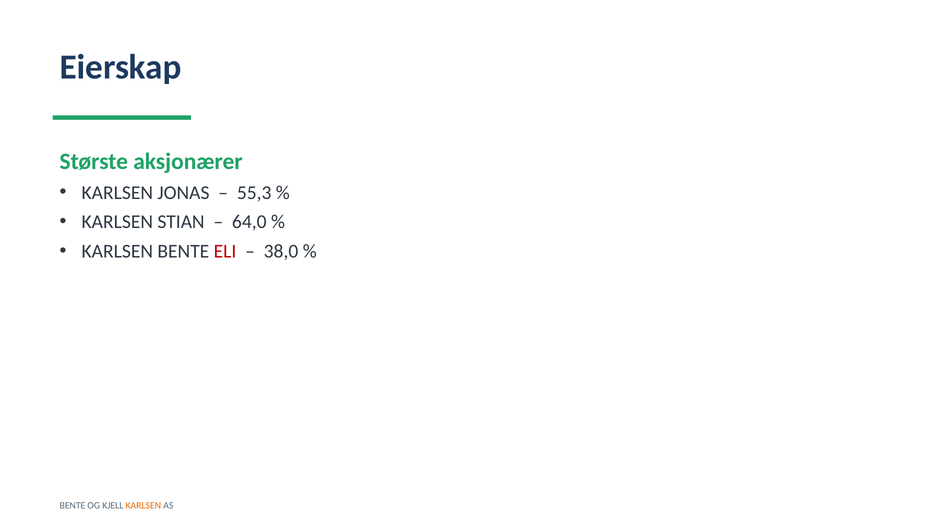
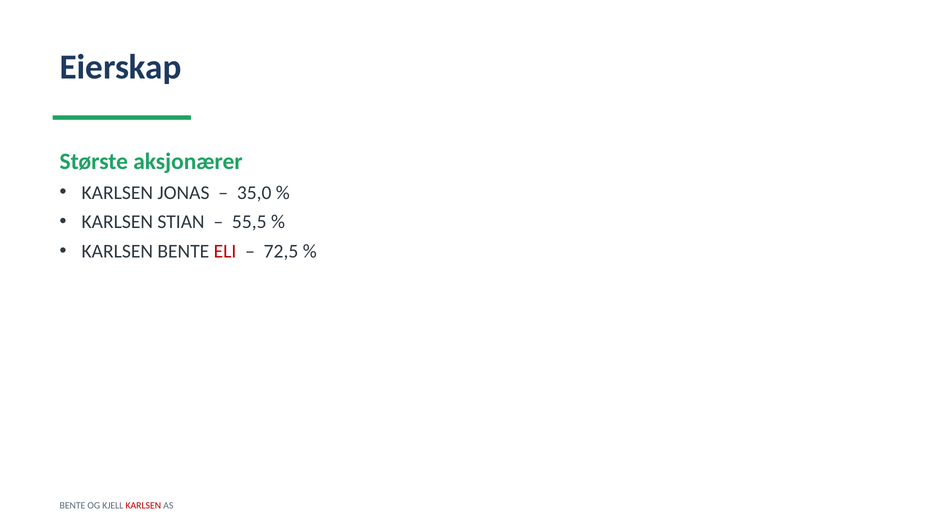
55,3: 55,3 -> 35,0
64,0: 64,0 -> 55,5
38,0: 38,0 -> 72,5
KARLSEN at (143, 506) colour: orange -> red
